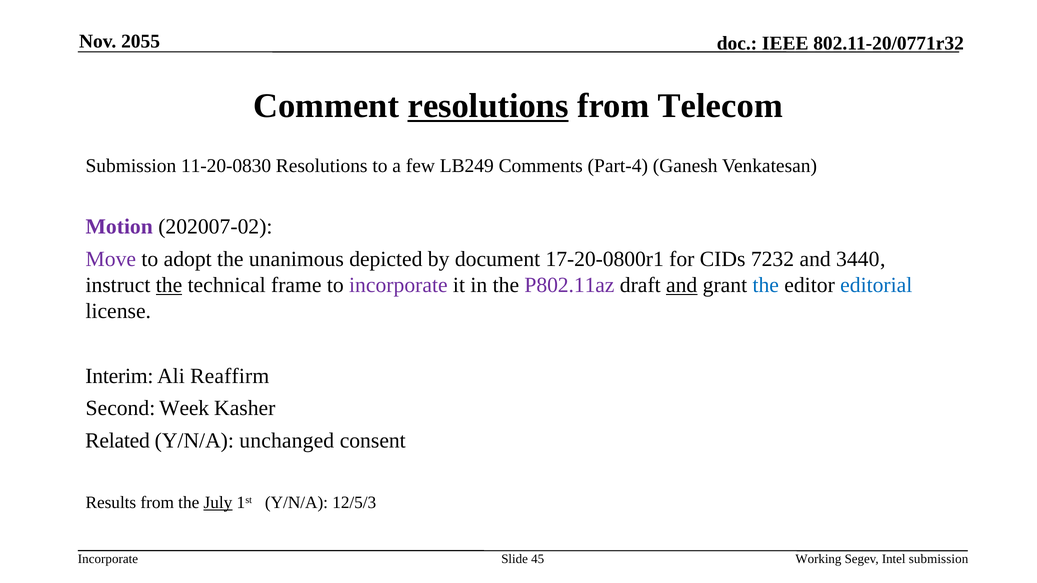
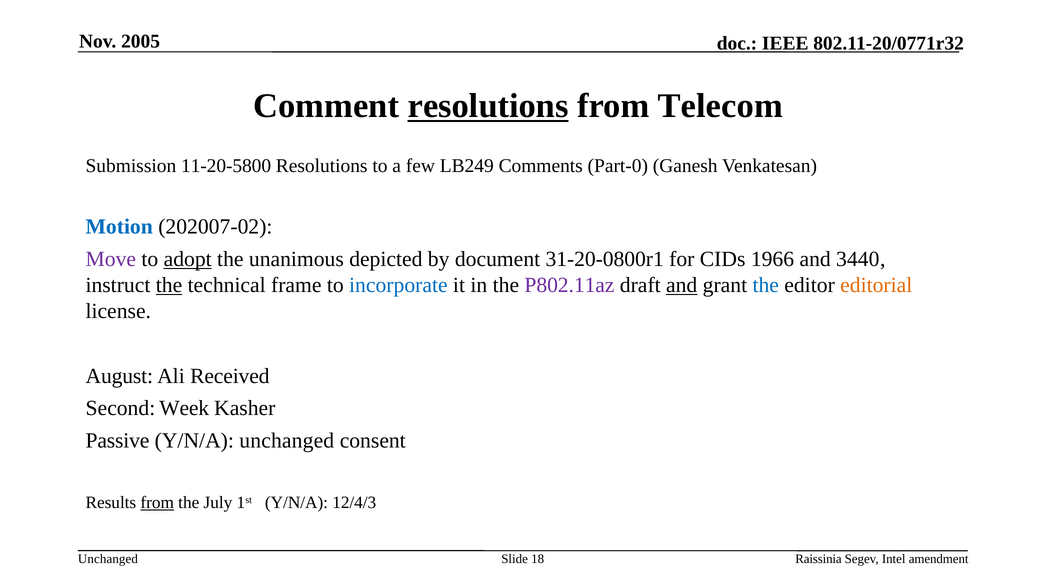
2055: 2055 -> 2005
11-20-0830: 11-20-0830 -> 11-20-5800
Part-4: Part-4 -> Part-0
Motion colour: purple -> blue
adopt underline: none -> present
17-20-0800r1: 17-20-0800r1 -> 31-20-0800r1
7232: 7232 -> 1966
incorporate at (398, 285) colour: purple -> blue
editorial colour: blue -> orange
Interim: Interim -> August
Reaffirm: Reaffirm -> Received
Related: Related -> Passive
from at (157, 503) underline: none -> present
July underline: present -> none
12/5/3: 12/5/3 -> 12/4/3
Incorporate at (108, 559): Incorporate -> Unchanged
45: 45 -> 18
Working: Working -> Raissinia
Intel submission: submission -> amendment
